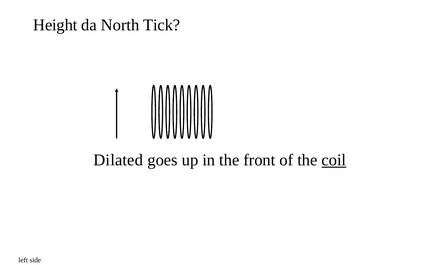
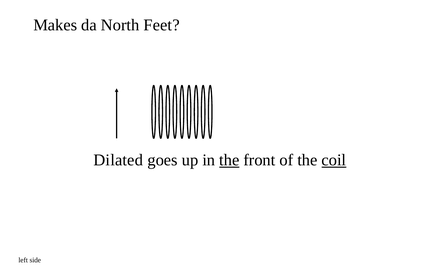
Height: Height -> Makes
Tick: Tick -> Feet
the at (229, 160) underline: none -> present
